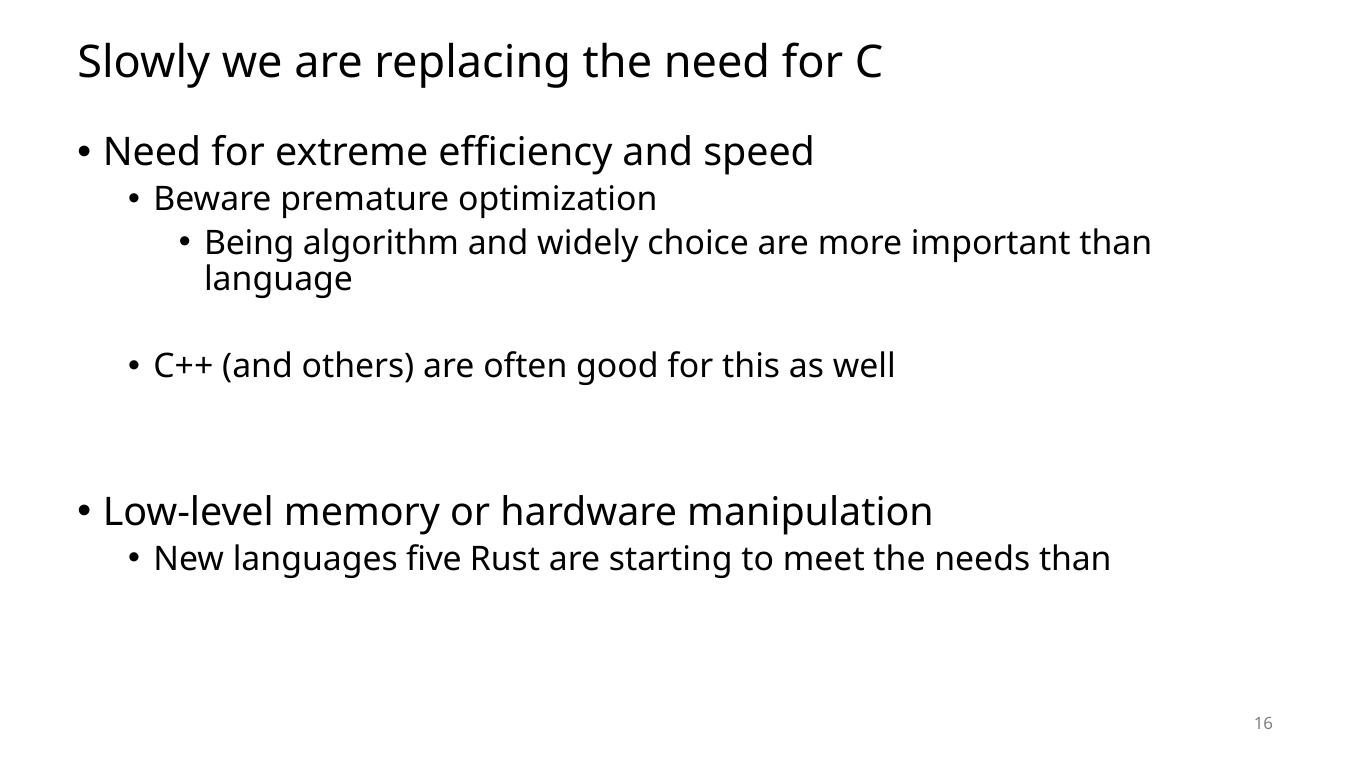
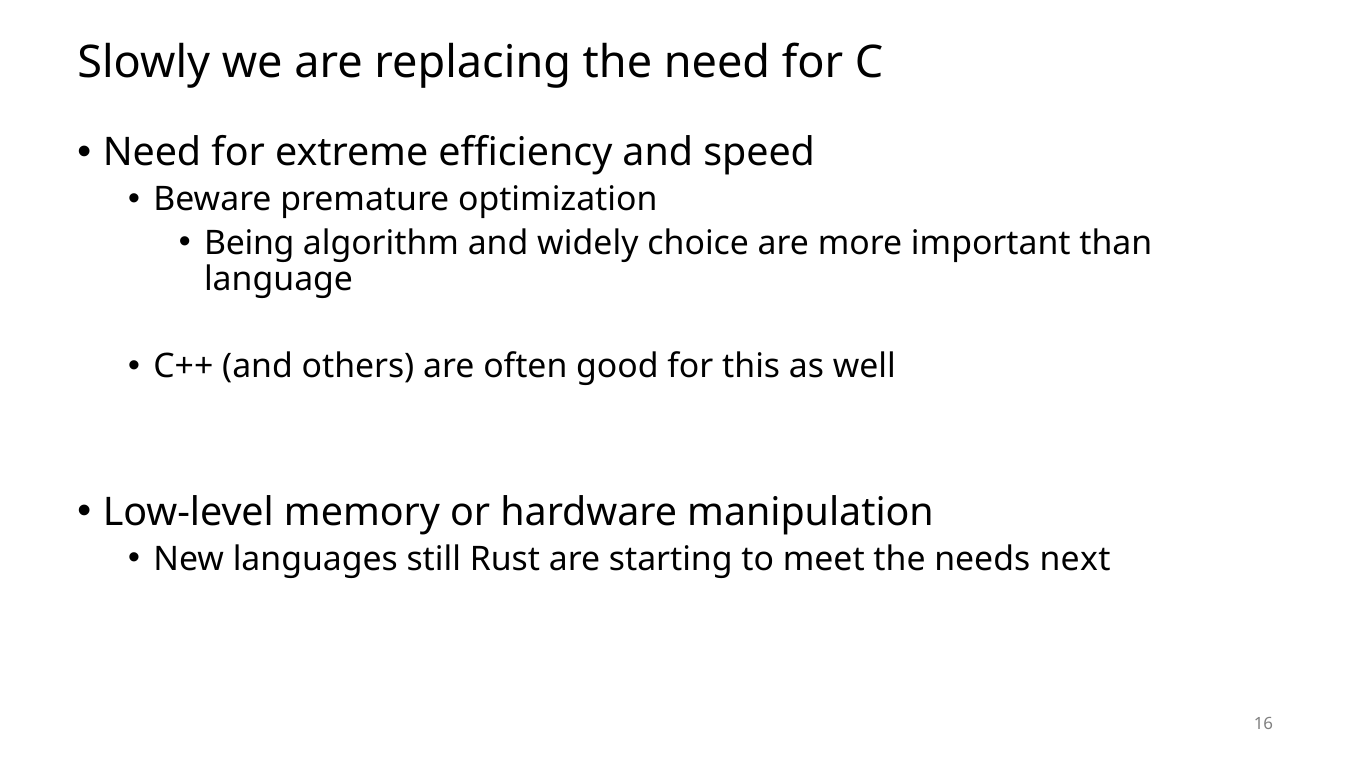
five: five -> still
needs than: than -> next
